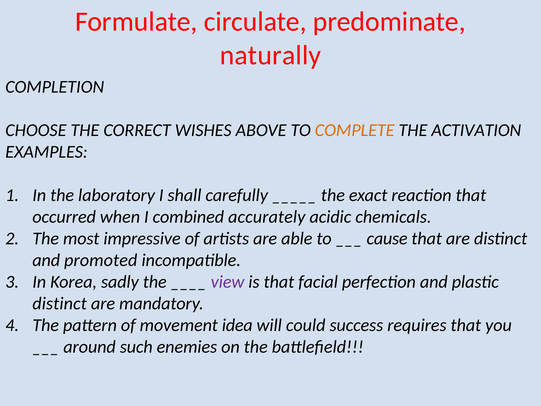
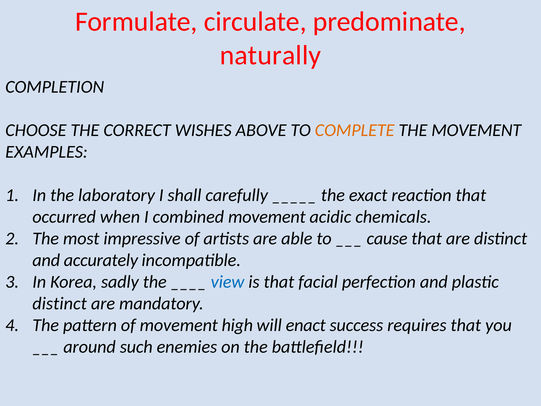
THE ACTIVATION: ACTIVATION -> MOVEMENT
combined accurately: accurately -> movement
promoted: promoted -> accurately
view colour: purple -> blue
idea: idea -> high
could: could -> enact
